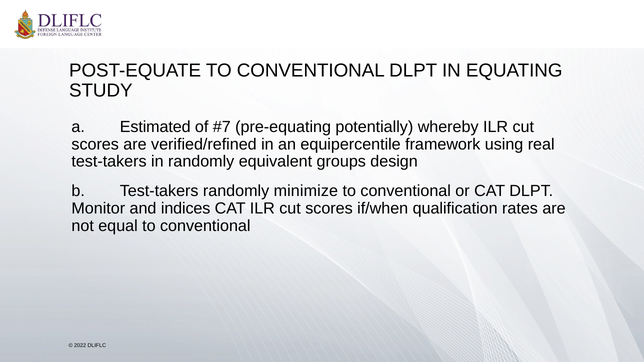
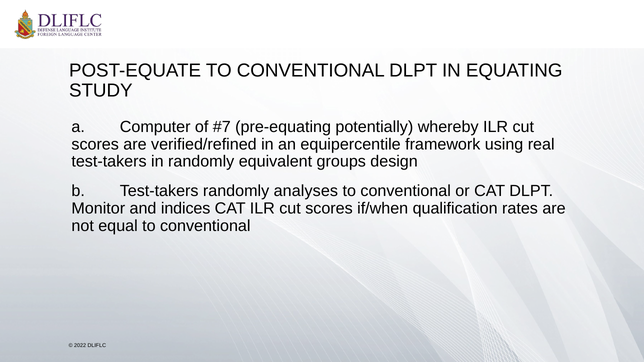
Estimated: Estimated -> Computer
minimize: minimize -> analyses
